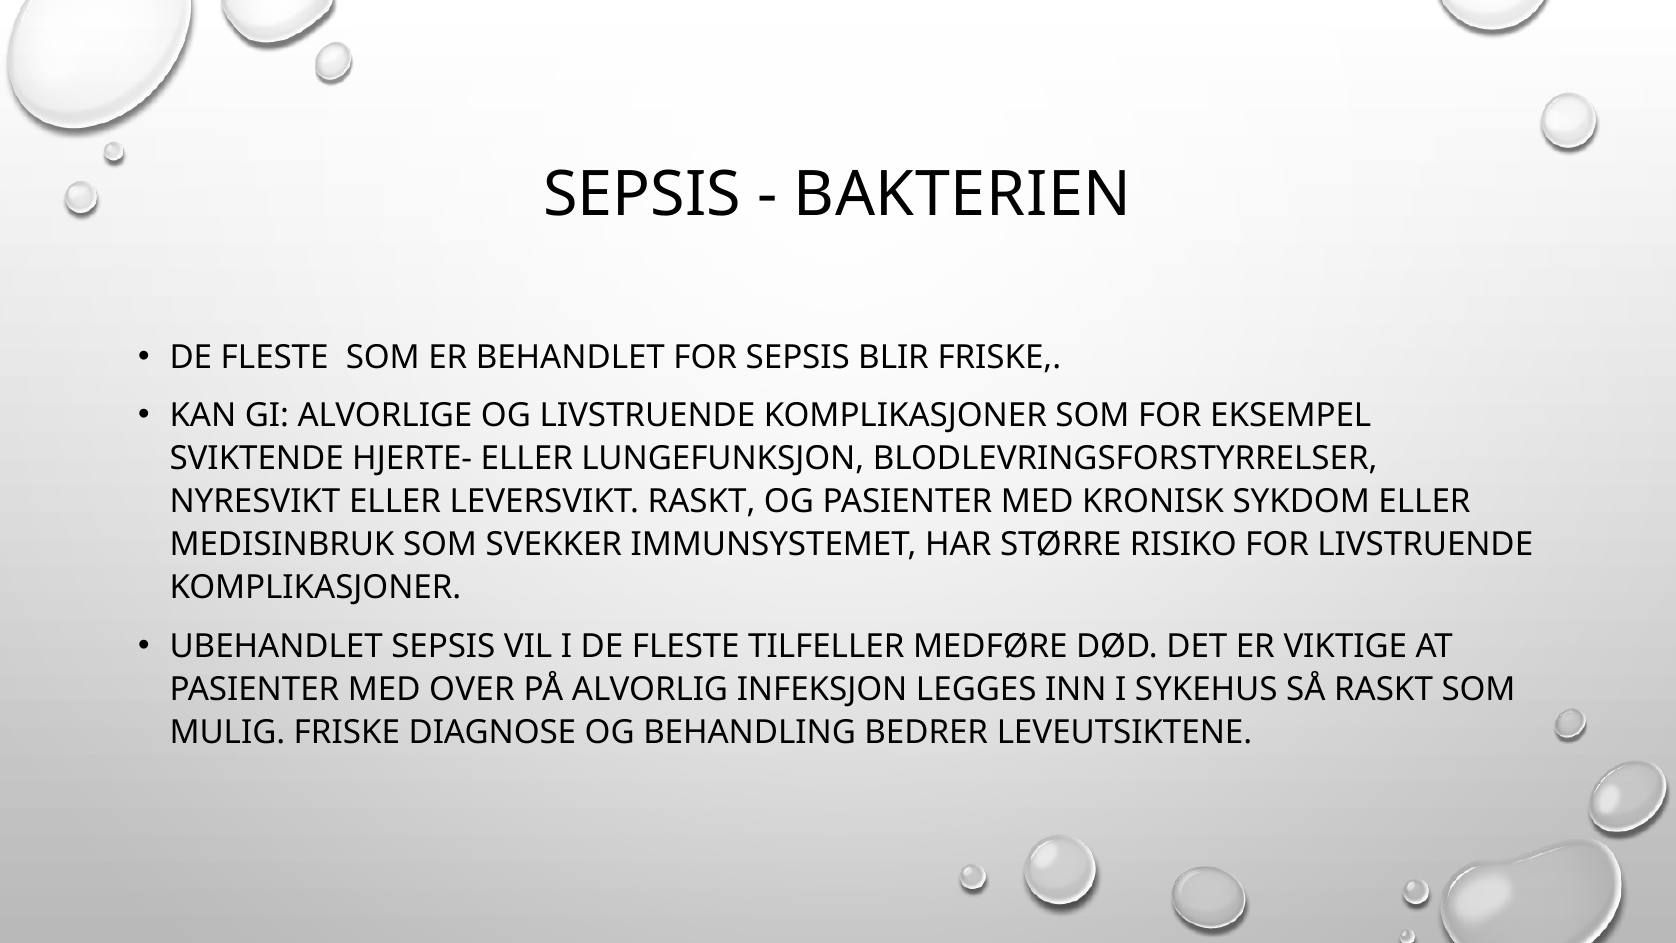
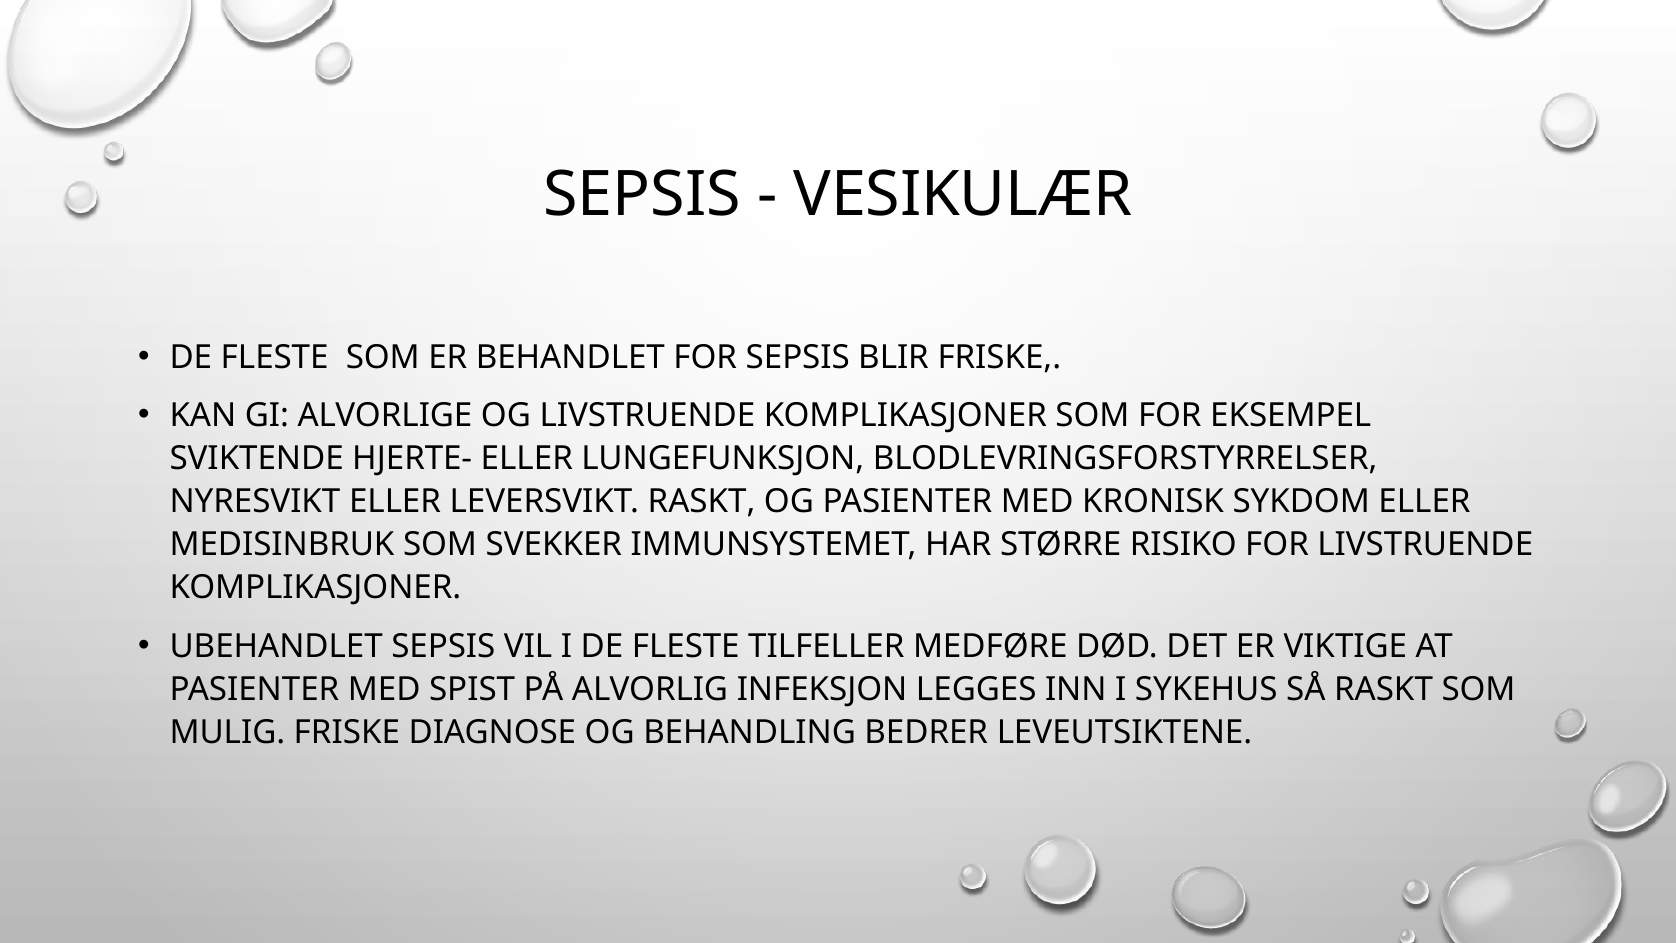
BAKTERIEN: BAKTERIEN -> VESIKULÆR
OVER: OVER -> SPIST
